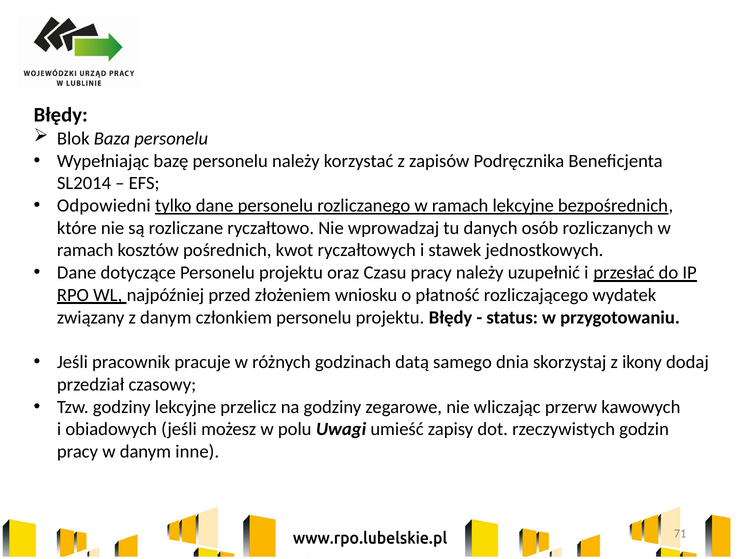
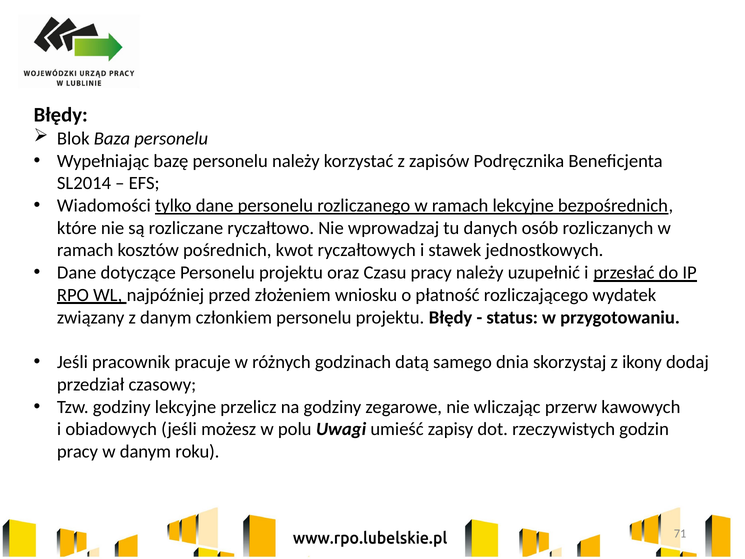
Odpowiedni: Odpowiedni -> Wiadomości
inne: inne -> roku
